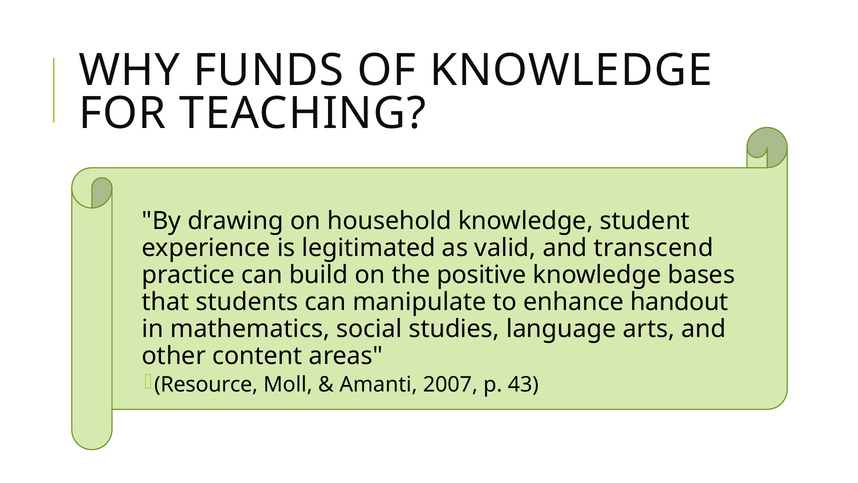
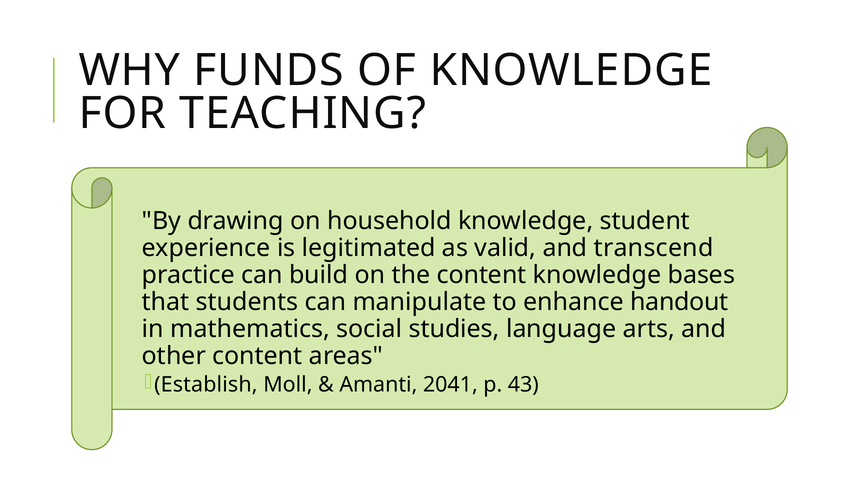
the positive: positive -> content
Resource: Resource -> Establish
2007: 2007 -> 2041
